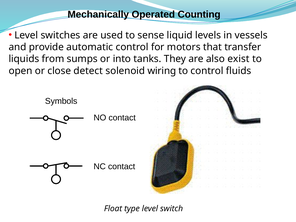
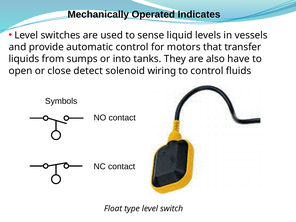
Counting: Counting -> Indicates
exist: exist -> have
